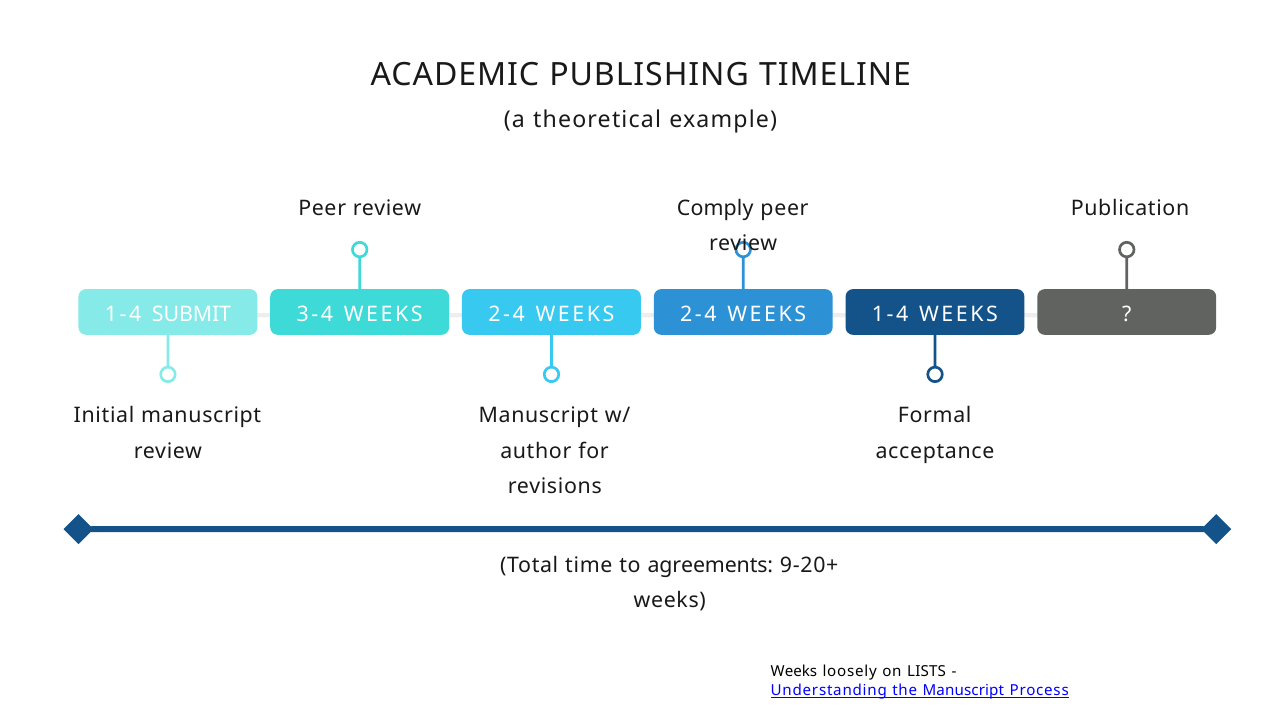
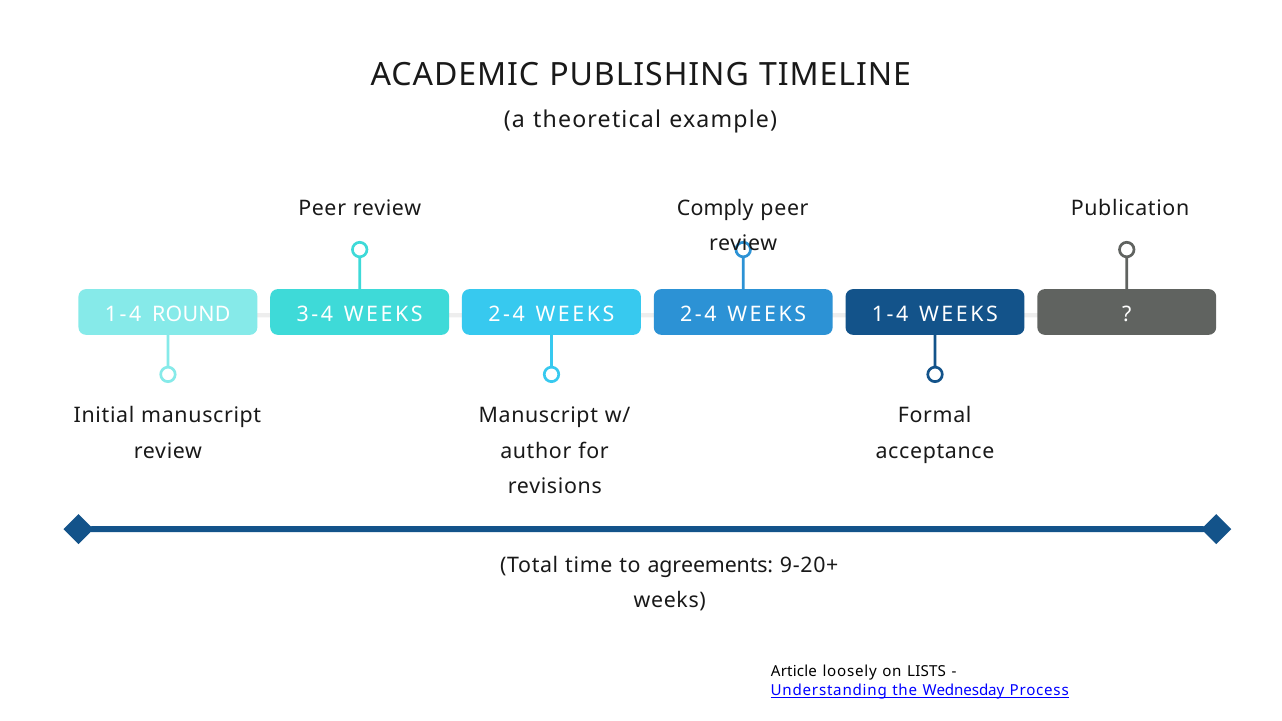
SUBMIT: SUBMIT -> ROUND
Weeks at (794, 672): Weeks -> Article
the Manuscript: Manuscript -> Wednesday
